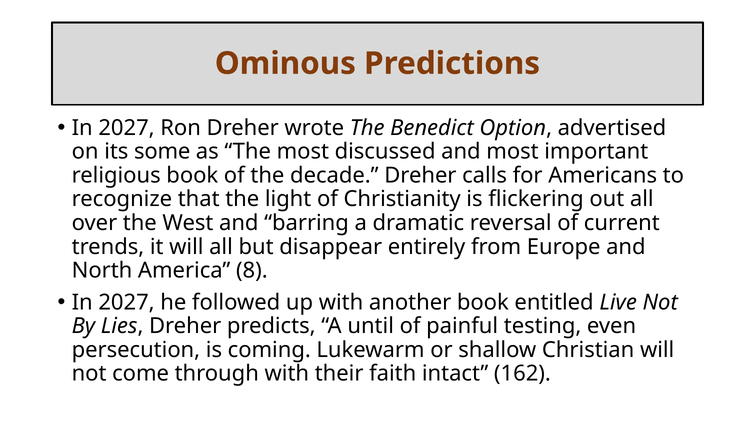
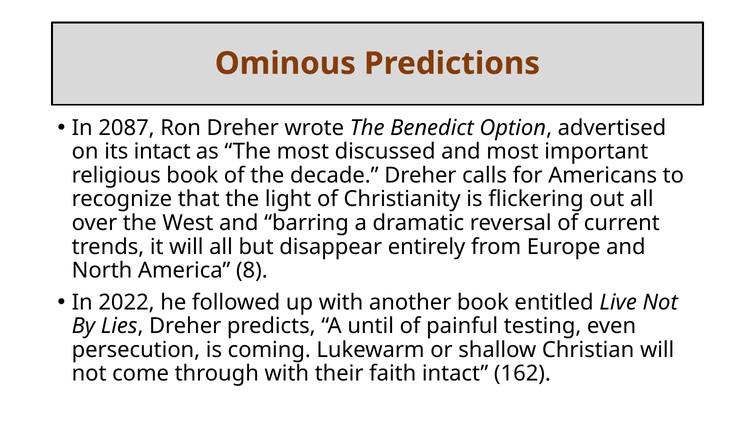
2027 at (127, 128): 2027 -> 2087
its some: some -> intact
2027 at (127, 302): 2027 -> 2022
